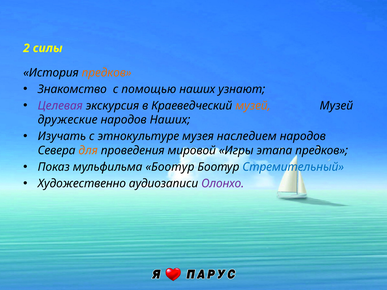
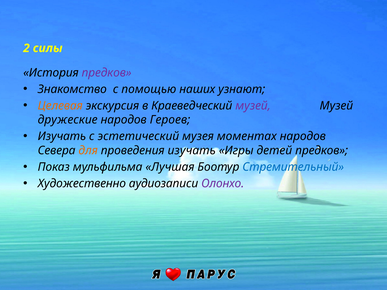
предков at (107, 73) colour: orange -> purple
Целевая colour: purple -> orange
музей at (253, 106) colour: orange -> purple
народов Наших: Наших -> Героев
этнокультуре: этнокультуре -> эстетический
наследием: наследием -> моментах
проведения мировой: мировой -> изучать
этапа: этапа -> детей
мульфильма Боотур: Боотур -> Лучшая
